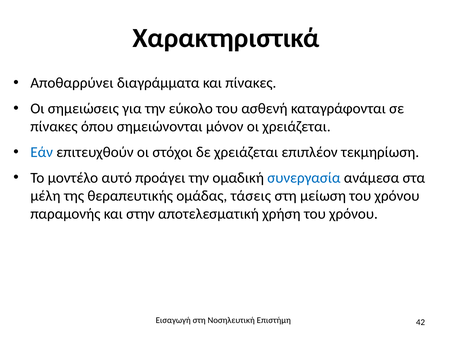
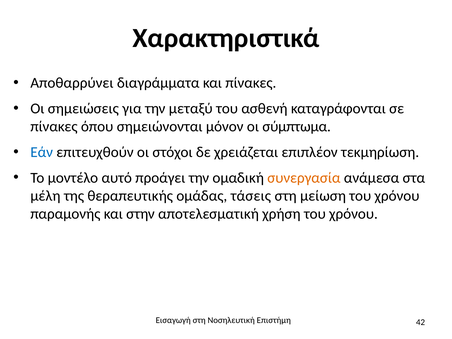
εύκολο: εύκολο -> μεταξύ
οι χρειάζεται: χρειάζεται -> σύμπτωμα
συνεργασία colour: blue -> orange
